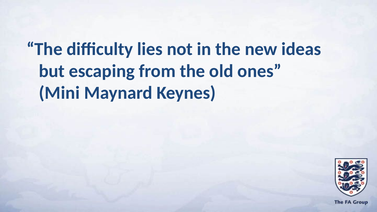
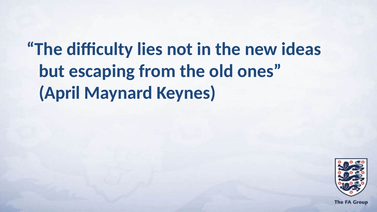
Mini: Mini -> April
